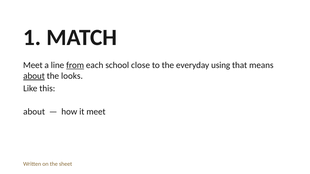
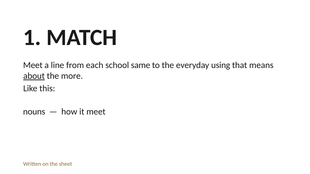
from underline: present -> none
close: close -> same
looks: looks -> more
about at (34, 112): about -> nouns
